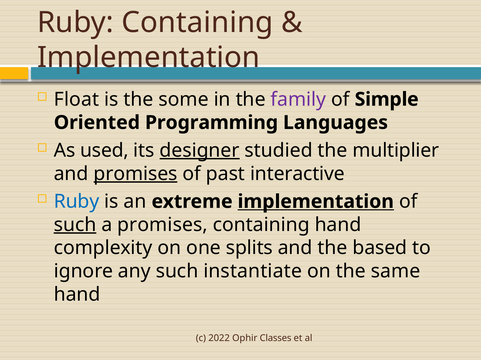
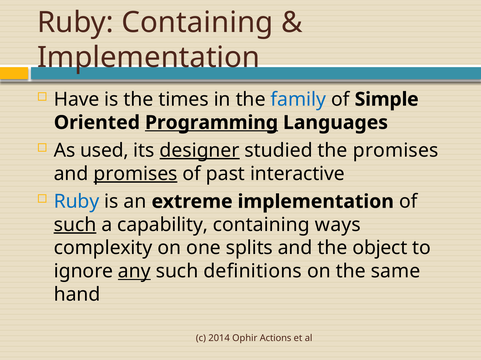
Float: Float -> Have
some: some -> times
family colour: purple -> blue
Programming underline: none -> present
the multiplier: multiplier -> promises
implementation at (316, 202) underline: present -> none
a promises: promises -> capability
containing hand: hand -> ways
based: based -> object
any underline: none -> present
instantiate: instantiate -> definitions
2022: 2022 -> 2014
Classes: Classes -> Actions
